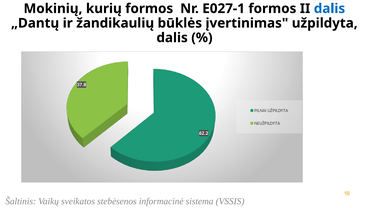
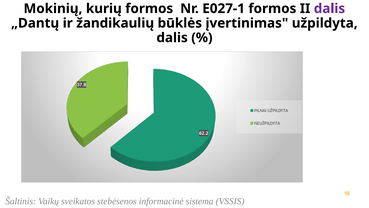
dalis at (329, 9) colour: blue -> purple
